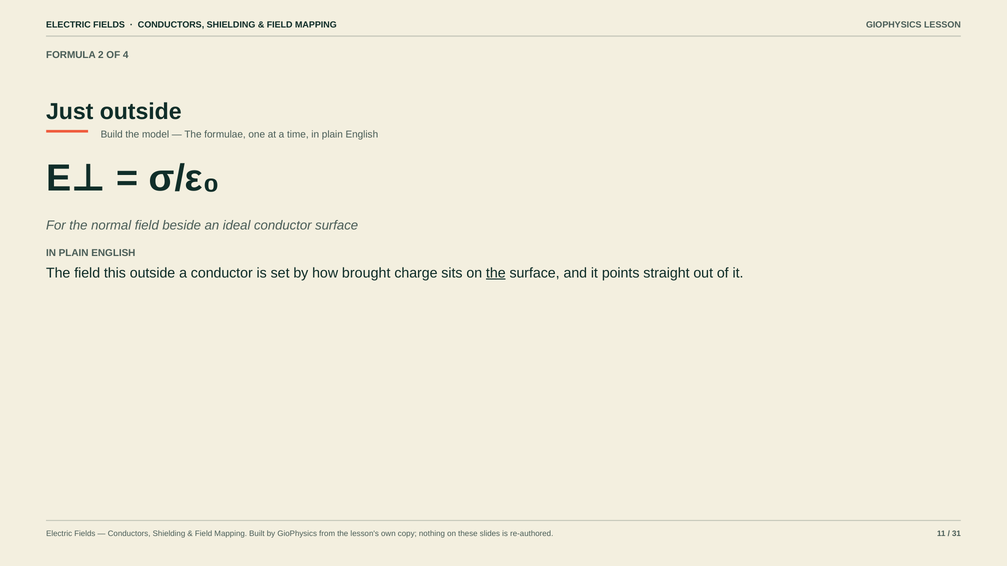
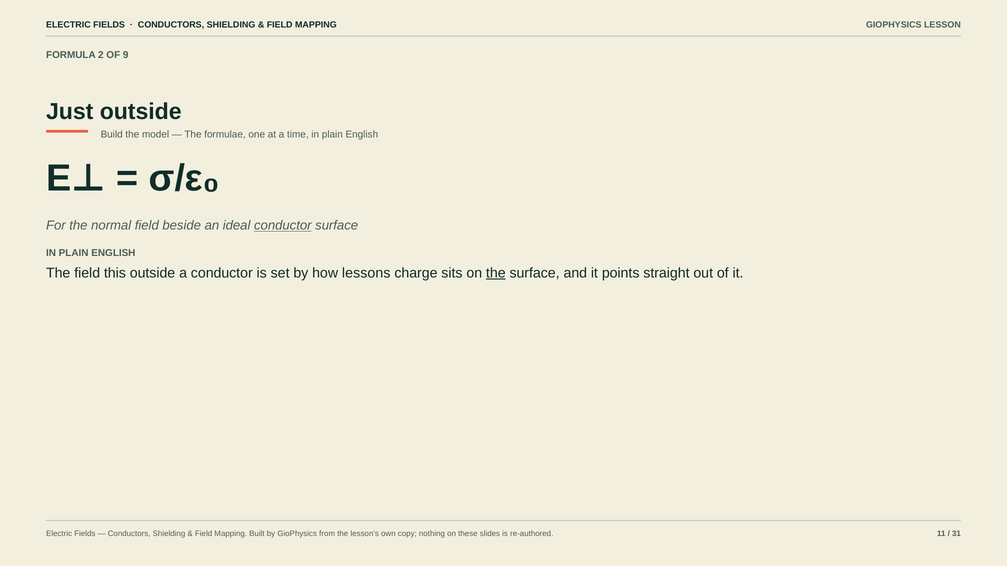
4: 4 -> 9
conductor at (283, 226) underline: none -> present
brought: brought -> lessons
